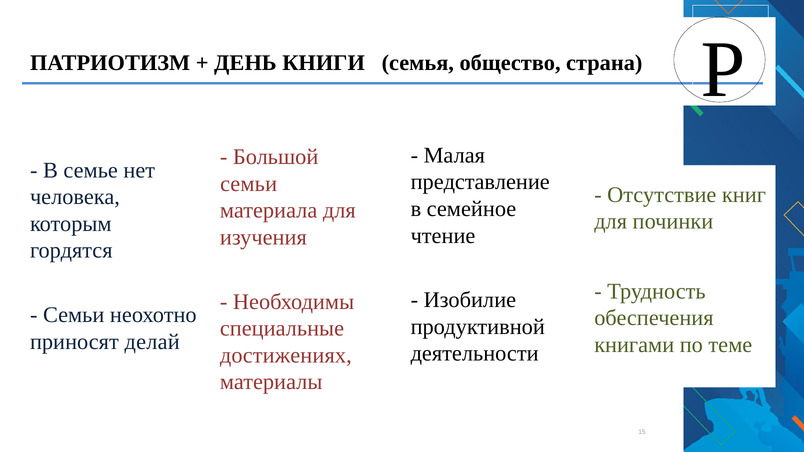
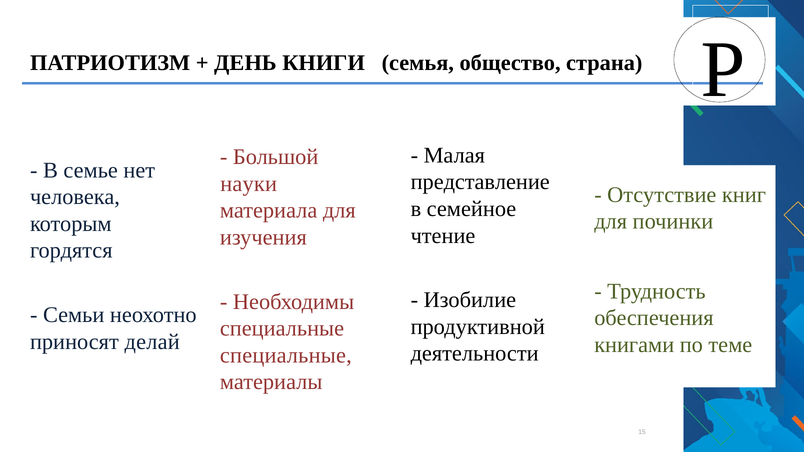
семьи at (249, 184): семьи -> науки
достижениях at (286, 355): достижениях -> специальные
